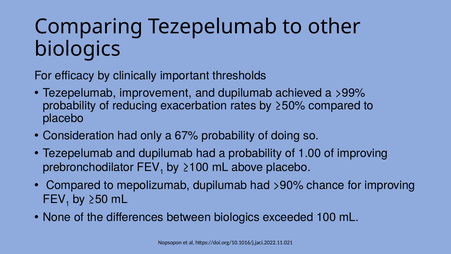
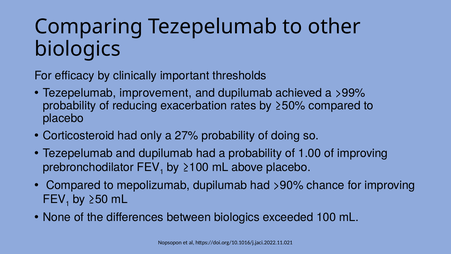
Consideration: Consideration -> Corticosteroid
67%: 67% -> 27%
